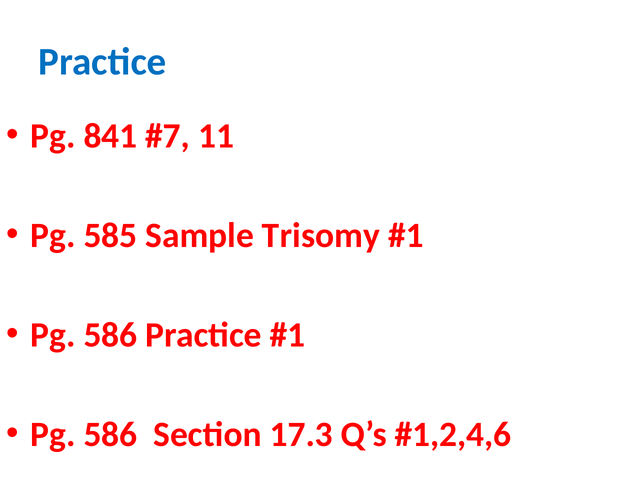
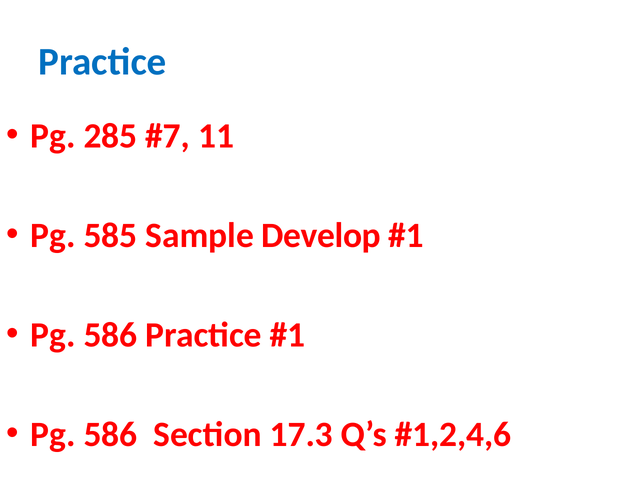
841: 841 -> 285
Trisomy: Trisomy -> Develop
